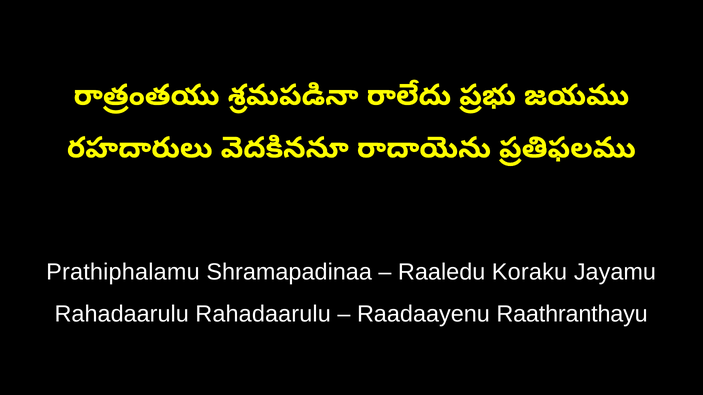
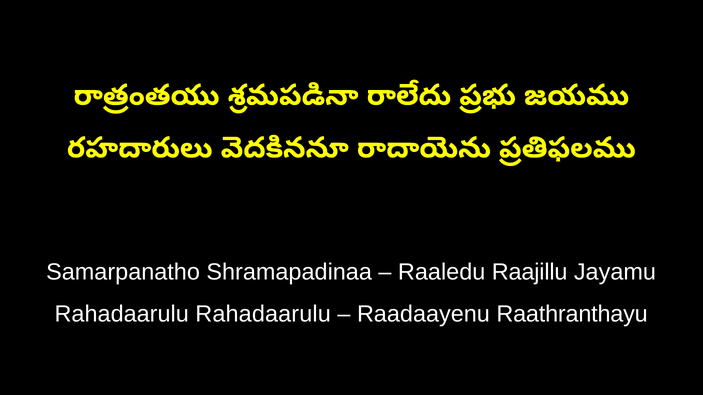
Prathiphalamu: Prathiphalamu -> Samarpanatho
Koraku: Koraku -> Raajillu
